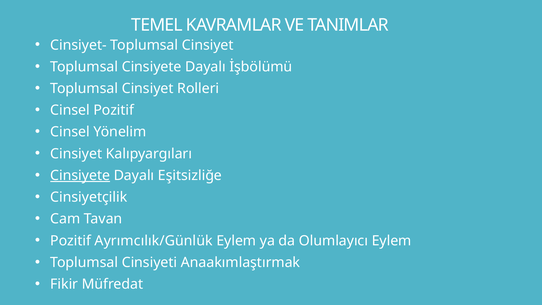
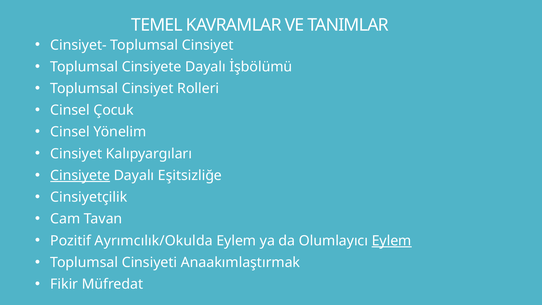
Cinsel Pozitif: Pozitif -> Çocuk
Ayrımcılık/Günlük: Ayrımcılık/Günlük -> Ayrımcılık/Okulda
Eylem at (392, 241) underline: none -> present
